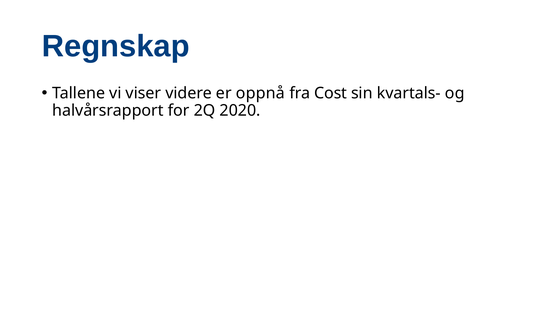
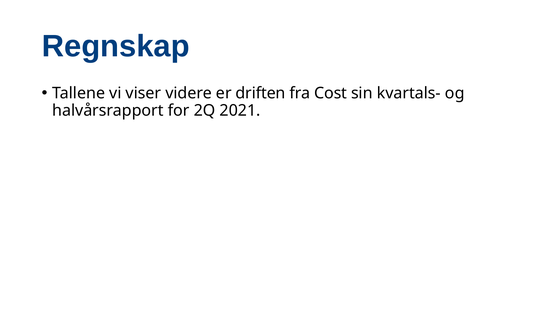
oppnå: oppnå -> driften
2020: 2020 -> 2021
